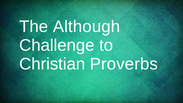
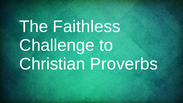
Although: Although -> Faithless
